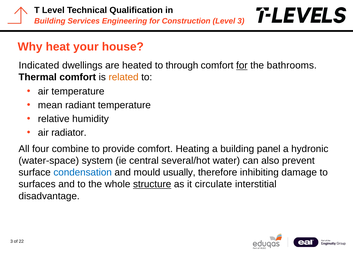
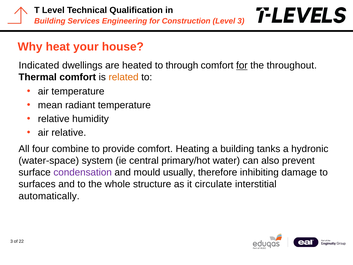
bathrooms: bathrooms -> throughout
air radiator: radiator -> relative
panel: panel -> tanks
several/hot: several/hot -> primary/hot
condensation colour: blue -> purple
structure underline: present -> none
disadvantage: disadvantage -> automatically
